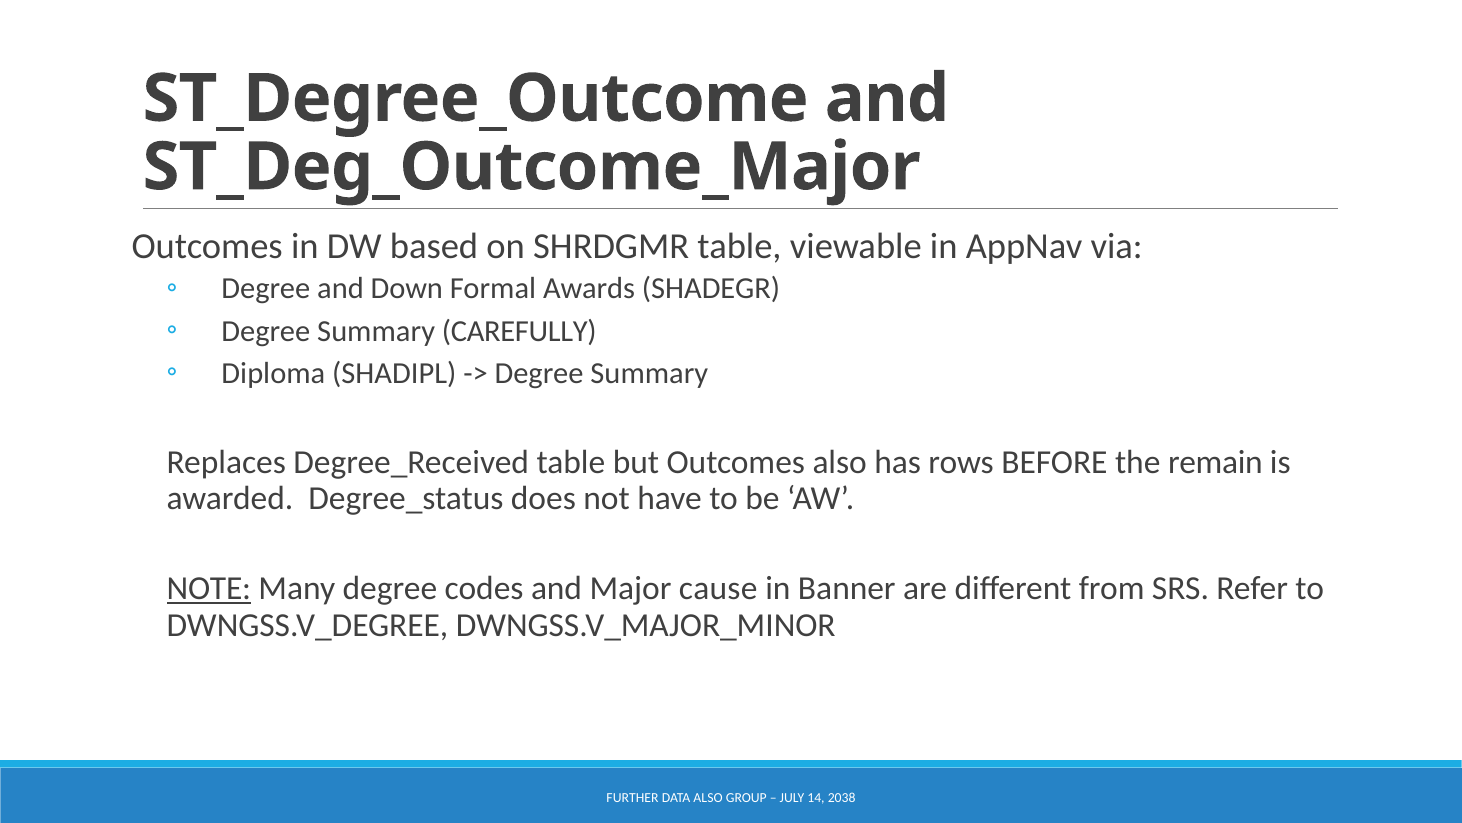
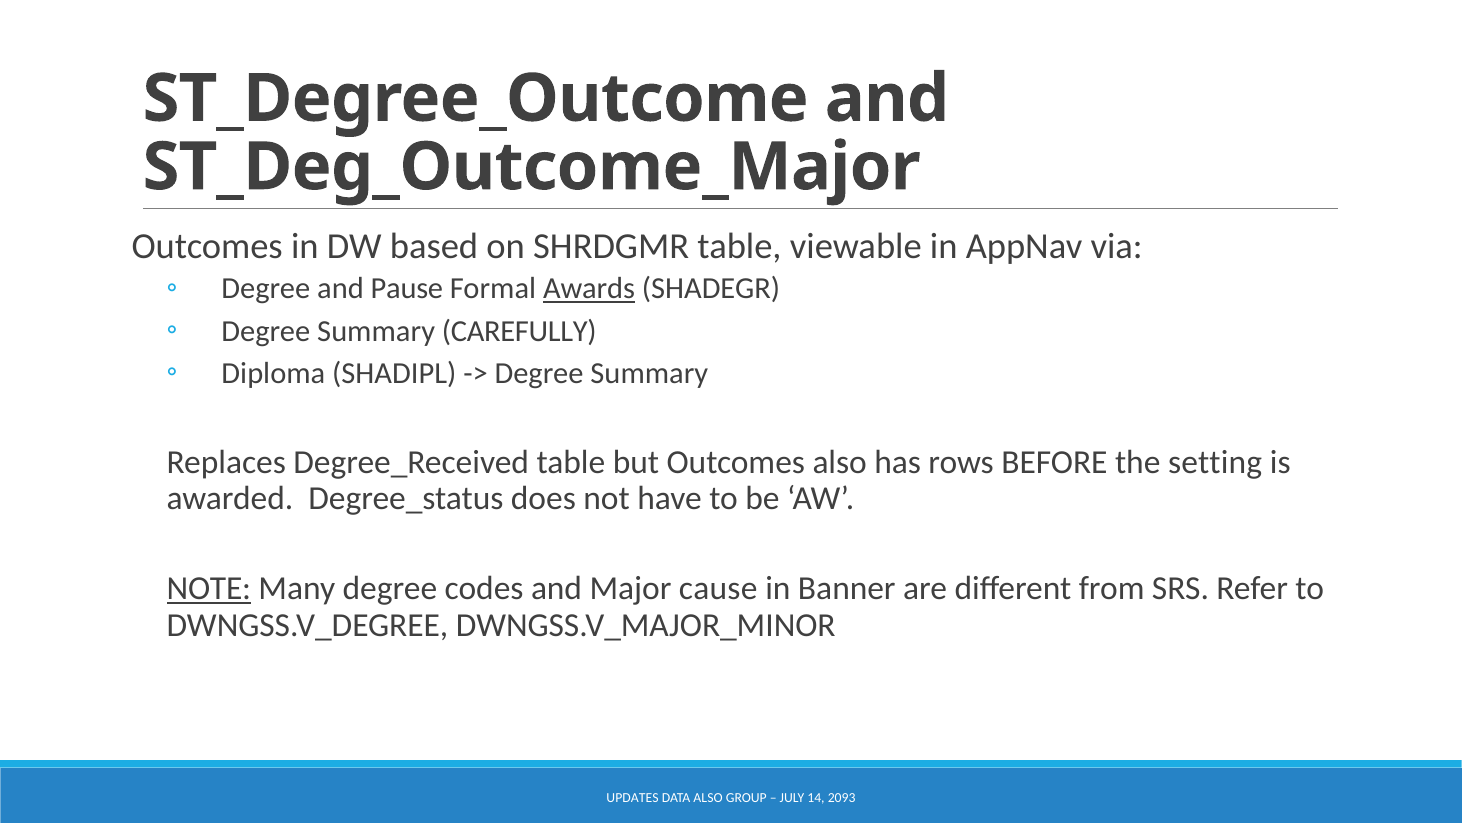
Down: Down -> Pause
Awards underline: none -> present
remain: remain -> setting
FURTHER: FURTHER -> UPDATES
2038: 2038 -> 2093
